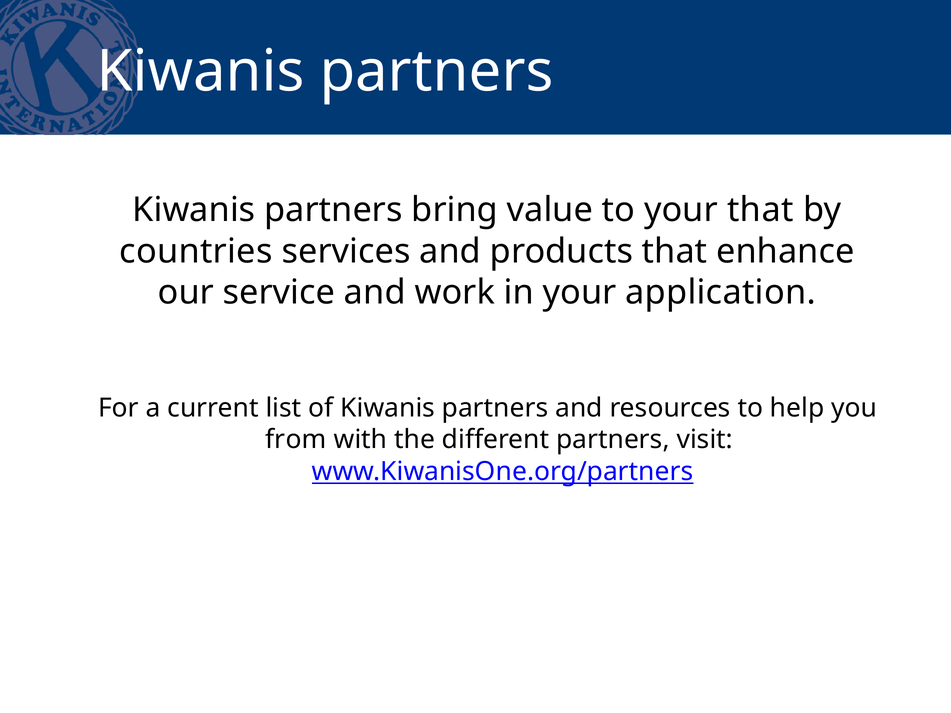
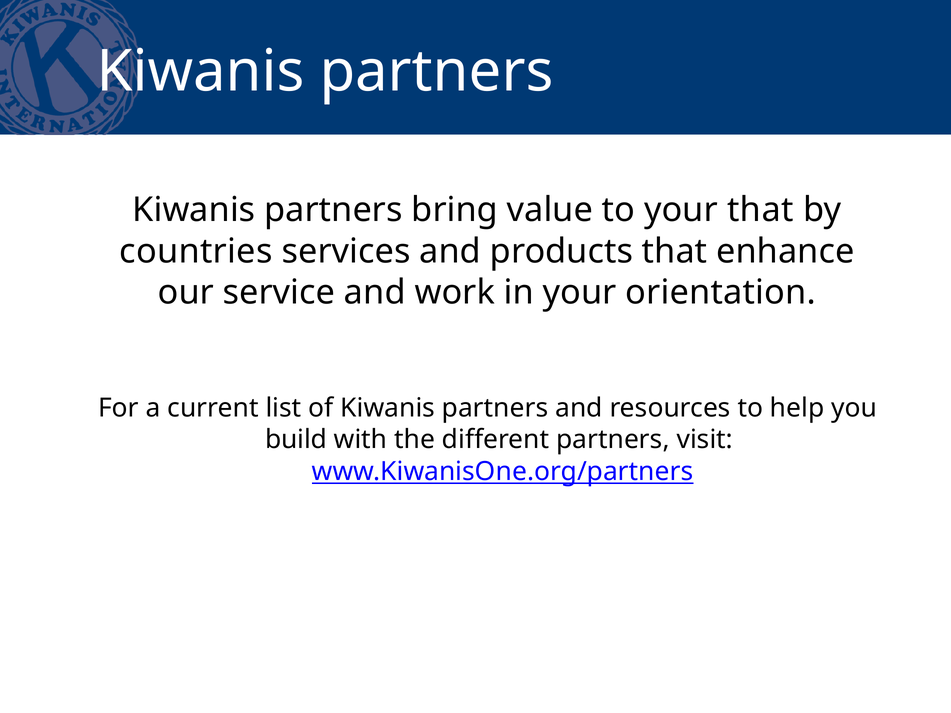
application: application -> orientation
from: from -> build
